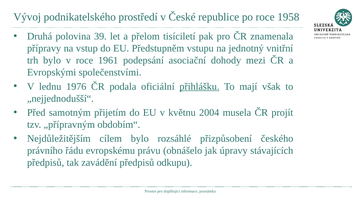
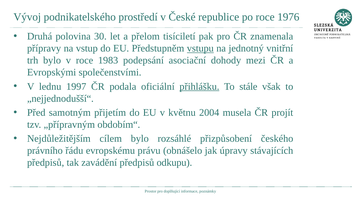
1958: 1958 -> 1976
39: 39 -> 30
vstupu underline: none -> present
1961: 1961 -> 1983
1976: 1976 -> 1997
mají: mají -> stále
